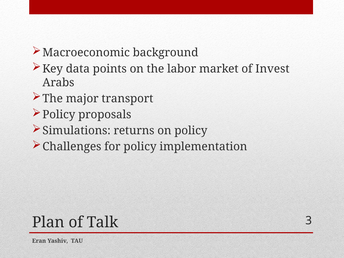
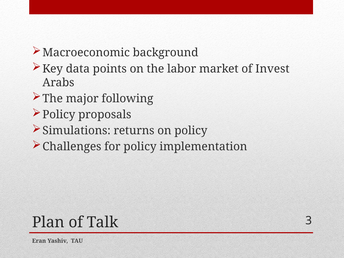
transport: transport -> following
